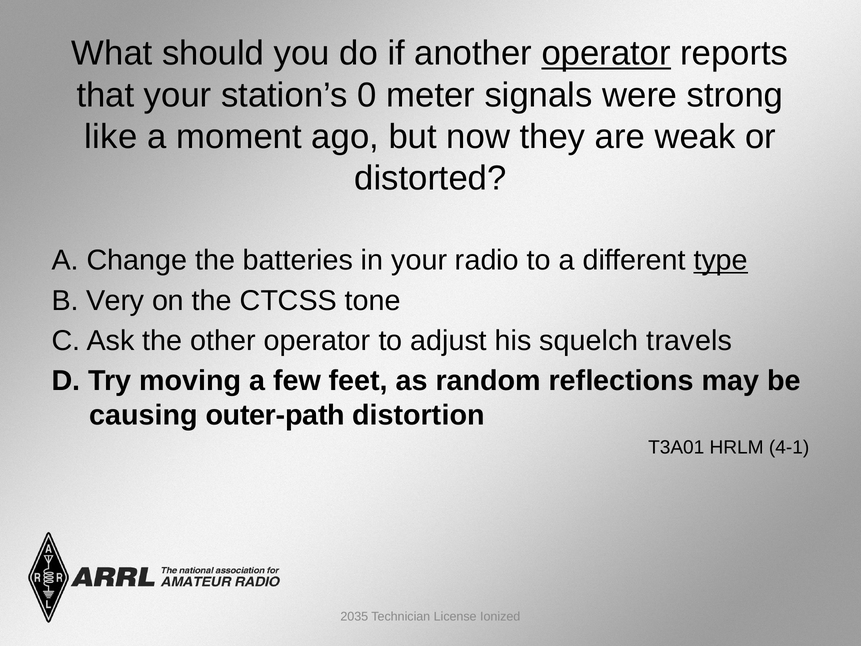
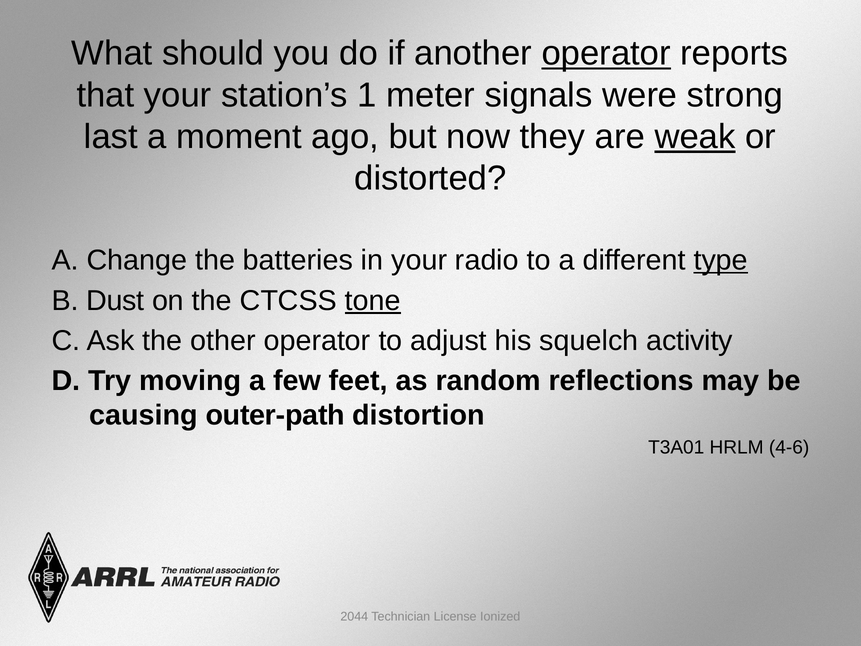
0: 0 -> 1
like: like -> last
weak underline: none -> present
Very: Very -> Dust
tone underline: none -> present
travels: travels -> activity
4-1: 4-1 -> 4-6
2035: 2035 -> 2044
